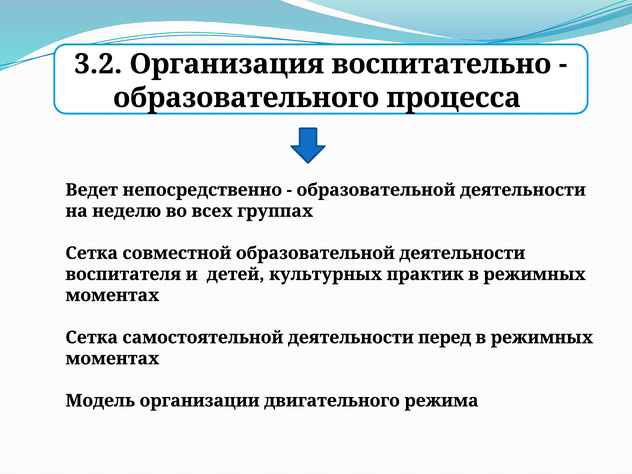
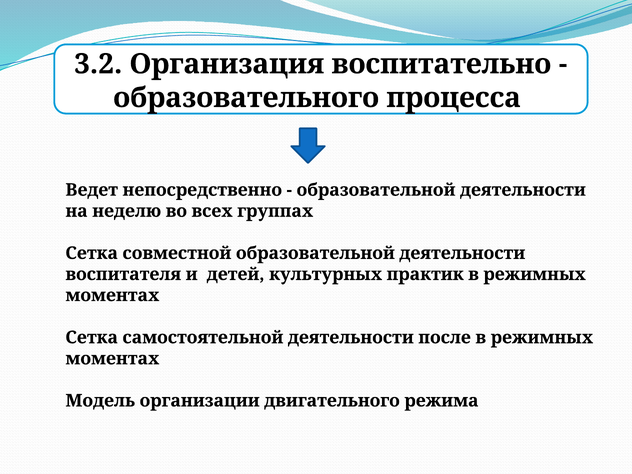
перед: перед -> после
